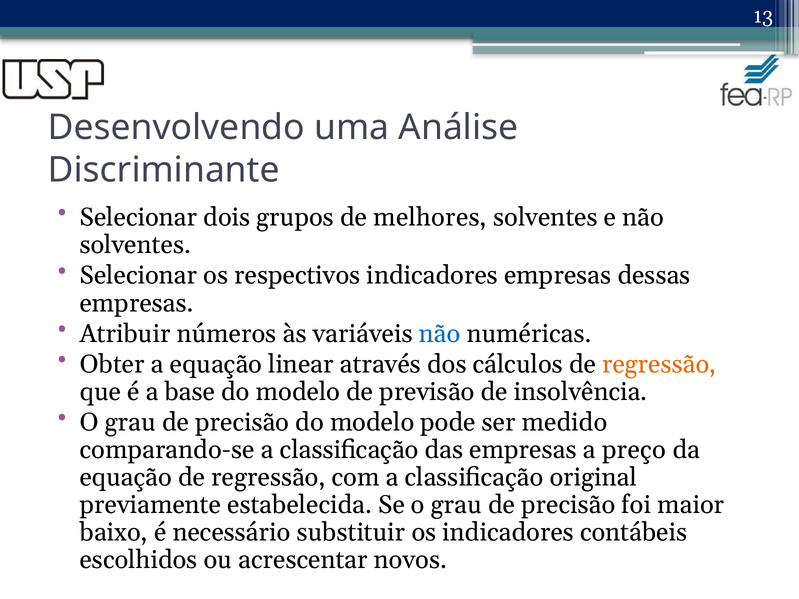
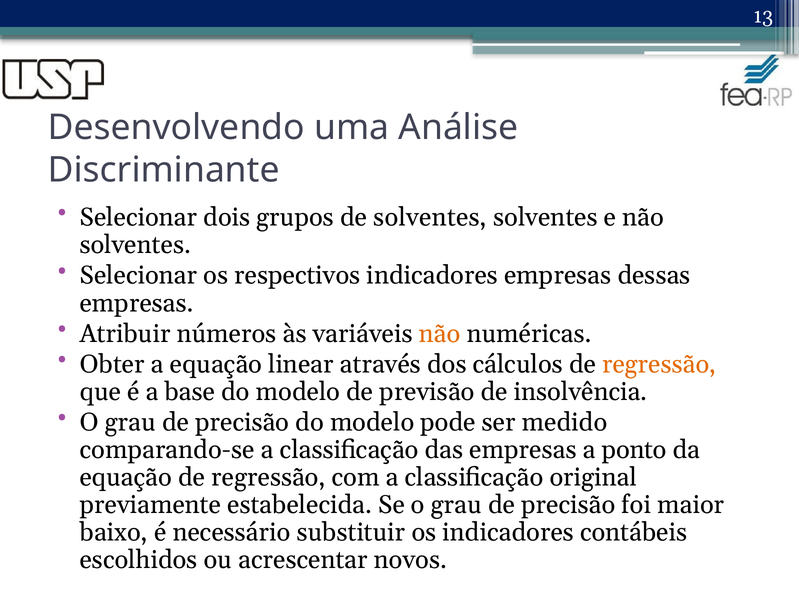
de melhores: melhores -> solventes
não at (440, 334) colour: blue -> orange
preço: preço -> ponto
